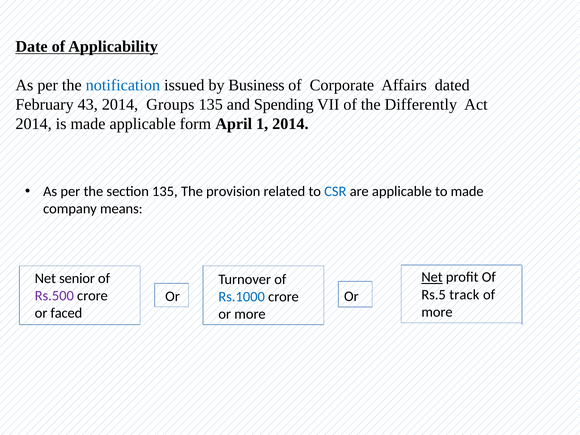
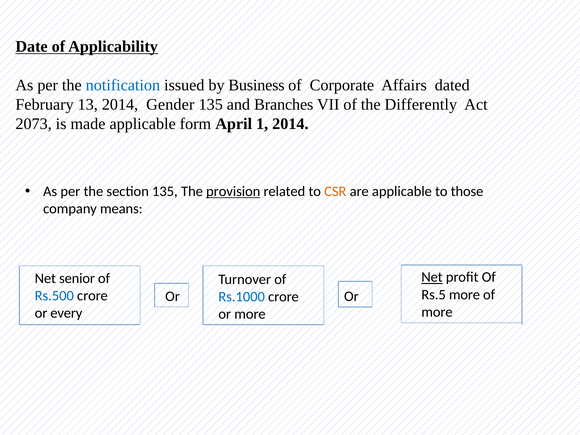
43: 43 -> 13
Groups: Groups -> Gender
Spending: Spending -> Branches
2014 at (34, 124): 2014 -> 2073
provision underline: none -> present
CSR colour: blue -> orange
to made: made -> those
Rs.5 track: track -> more
Rs.500 colour: purple -> blue
faced: faced -> every
